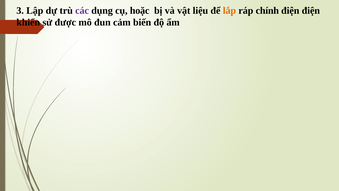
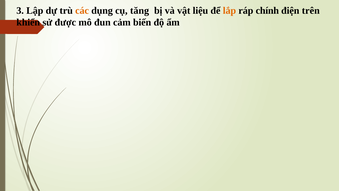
các colour: purple -> orange
hoặc: hoặc -> tăng
điện điện: điện -> trên
